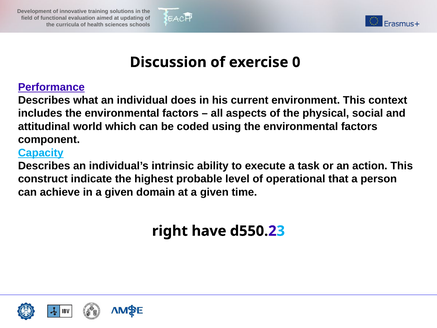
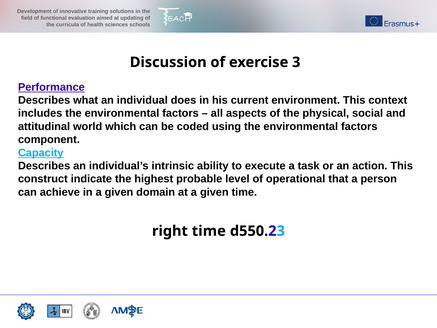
0: 0 -> 3
right have: have -> time
